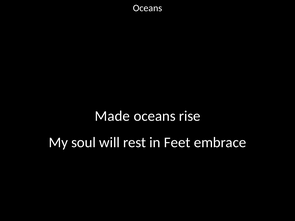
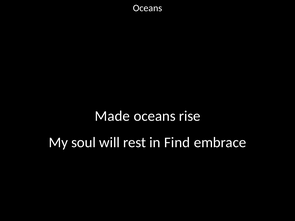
Feet: Feet -> Find
